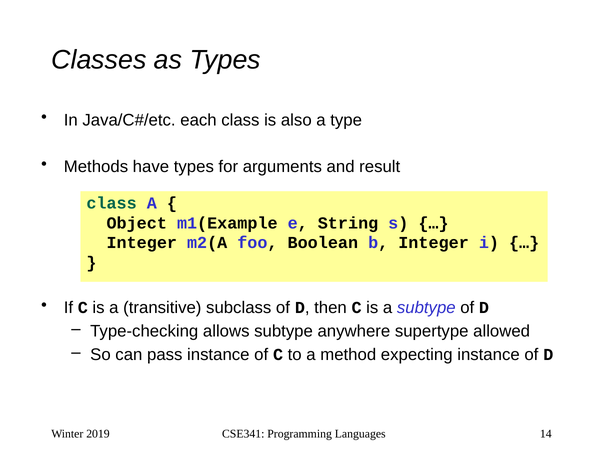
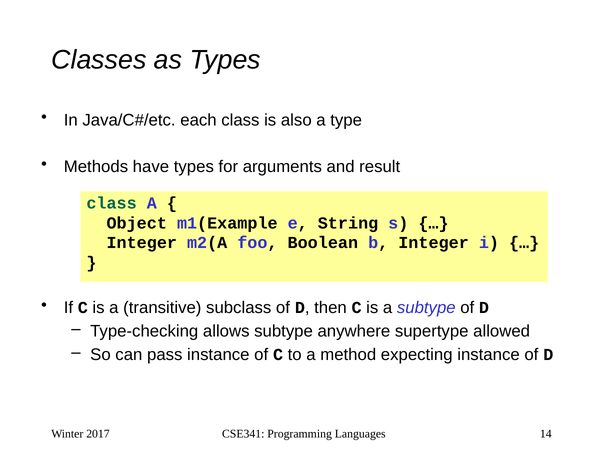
2019: 2019 -> 2017
